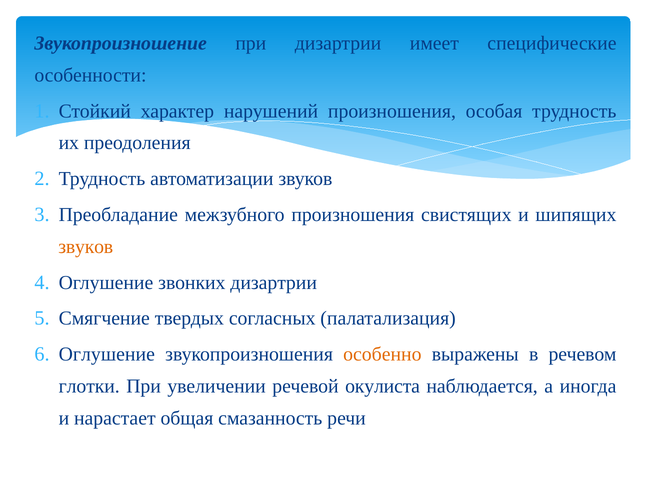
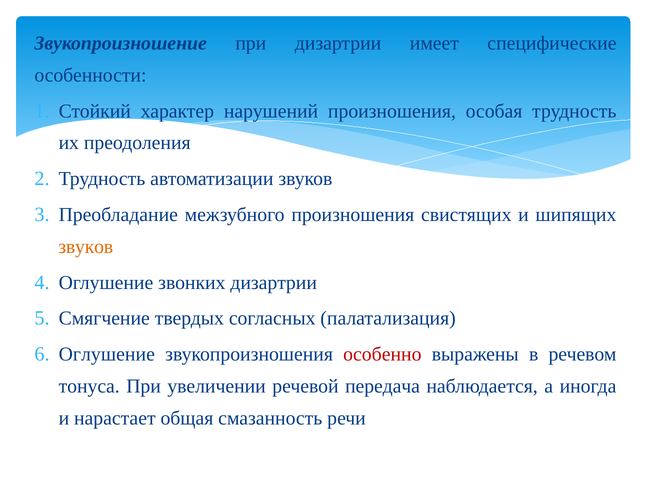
особенно colour: orange -> red
глотки: глотки -> тонуса
окулиста: окулиста -> передача
